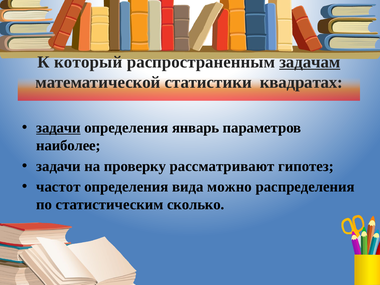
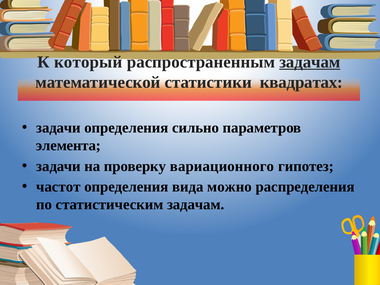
задачи at (58, 128) underline: present -> none
январь: январь -> сильно
наиболее: наиболее -> элемента
рассматривают: рассматривают -> вариационного
статистическим сколько: сколько -> задачам
